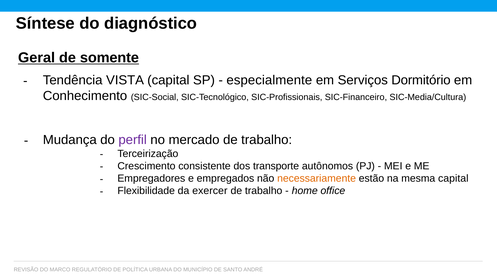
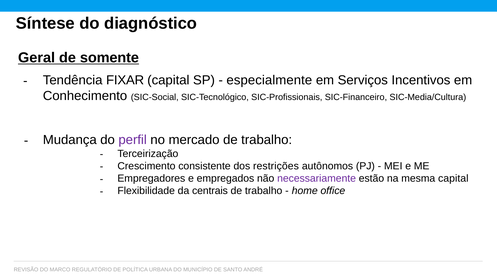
VISTA: VISTA -> FIXAR
Dormitório: Dormitório -> Incentivos
transporte: transporte -> restrições
necessariamente colour: orange -> purple
exercer: exercer -> centrais
